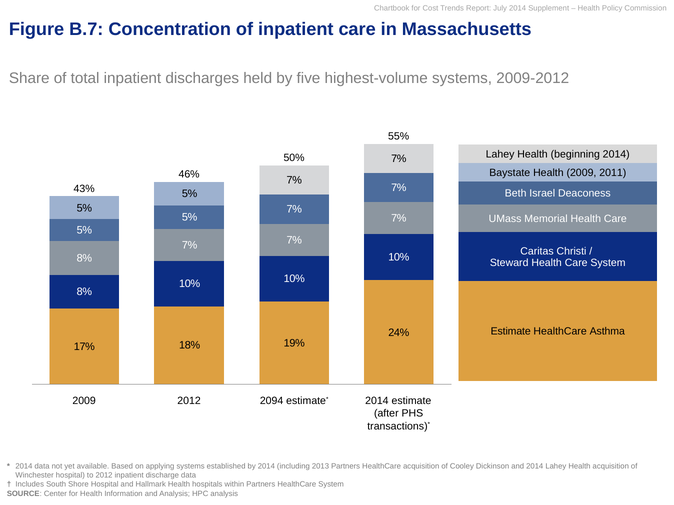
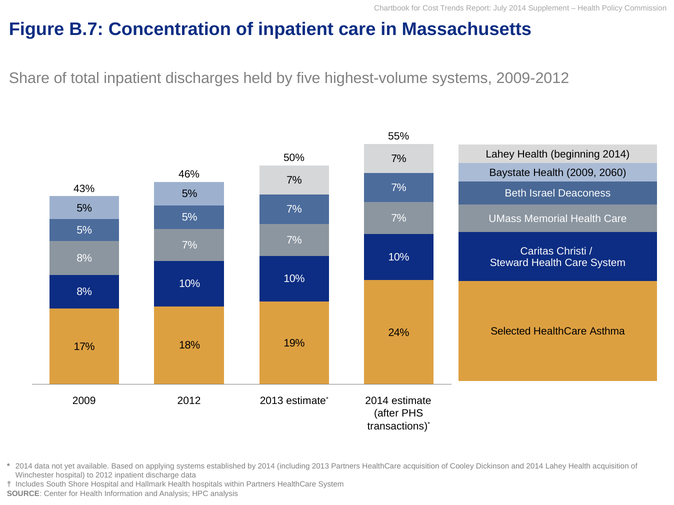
2011: 2011 -> 2060
Estimate at (511, 332): Estimate -> Selected
2094 at (272, 401): 2094 -> 2013
